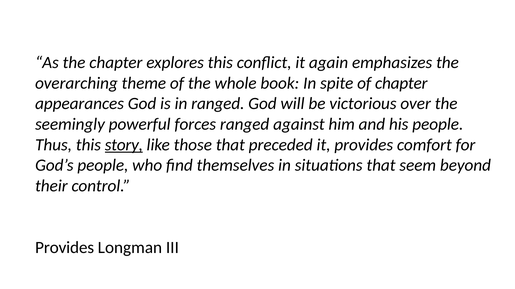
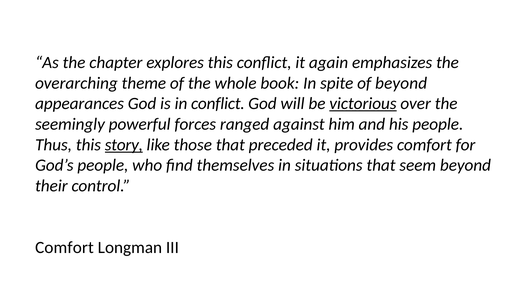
of chapter: chapter -> beyond
in ranged: ranged -> conflict
victorious underline: none -> present
Provides at (65, 248): Provides -> Comfort
